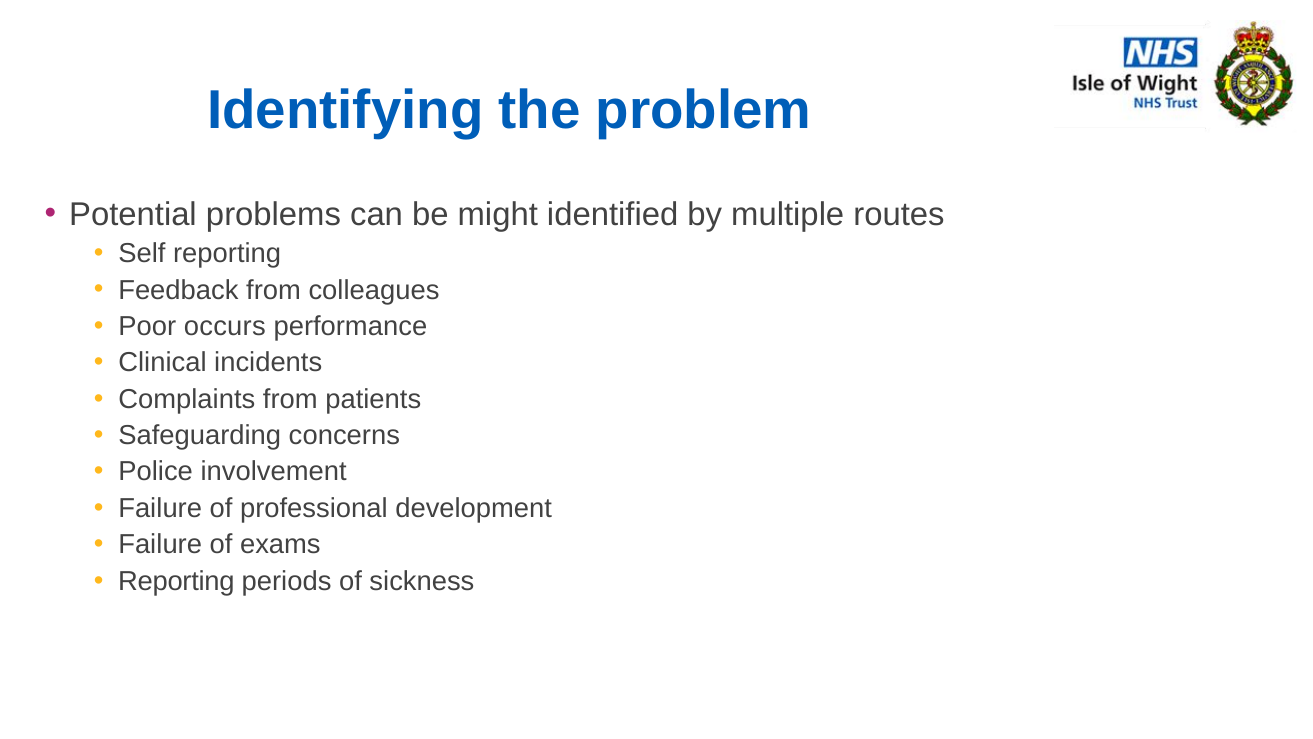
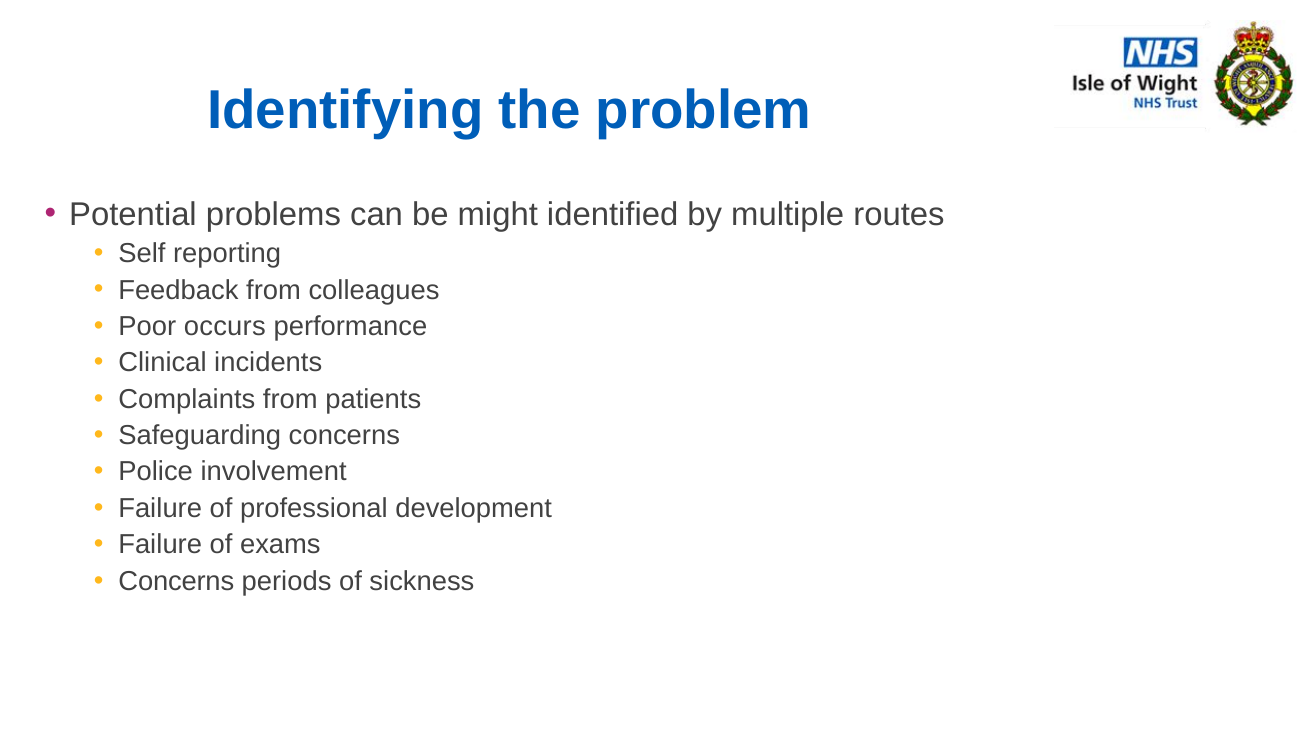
Reporting at (176, 581): Reporting -> Concerns
